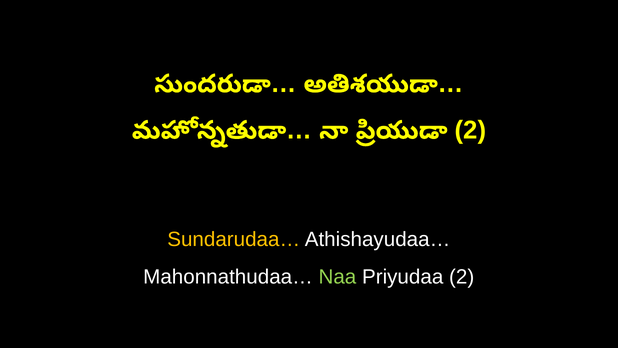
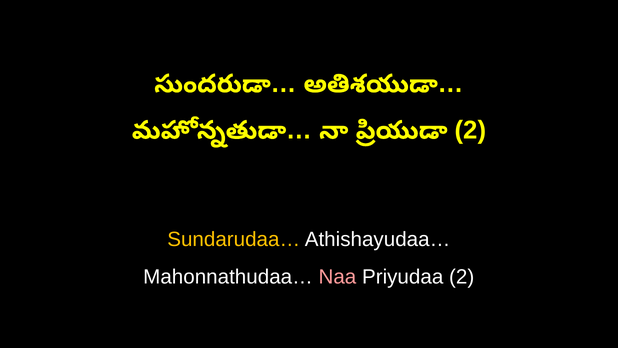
Naa colour: light green -> pink
